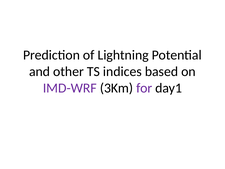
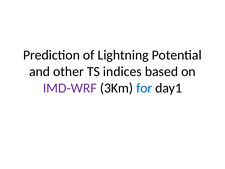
for colour: purple -> blue
